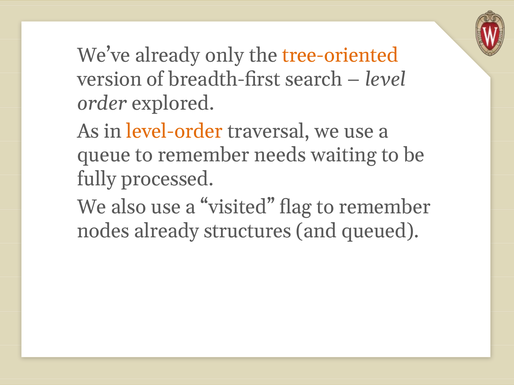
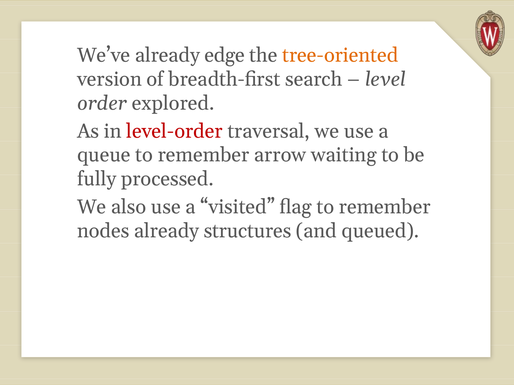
only: only -> edge
level-order colour: orange -> red
needs: needs -> arrow
